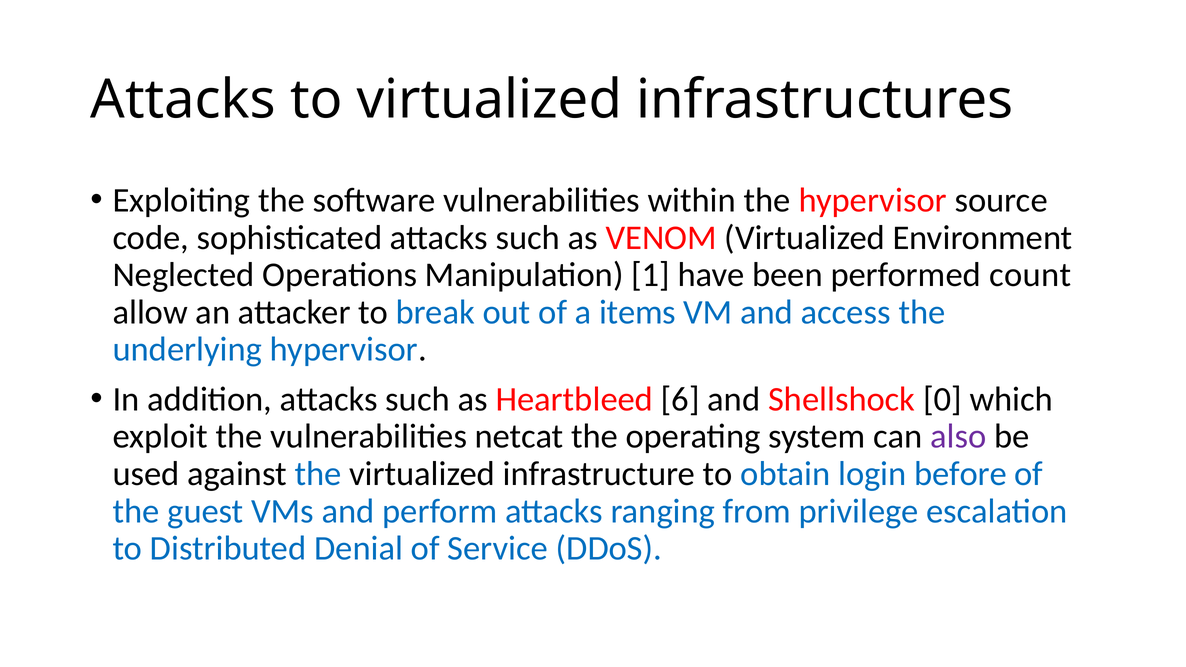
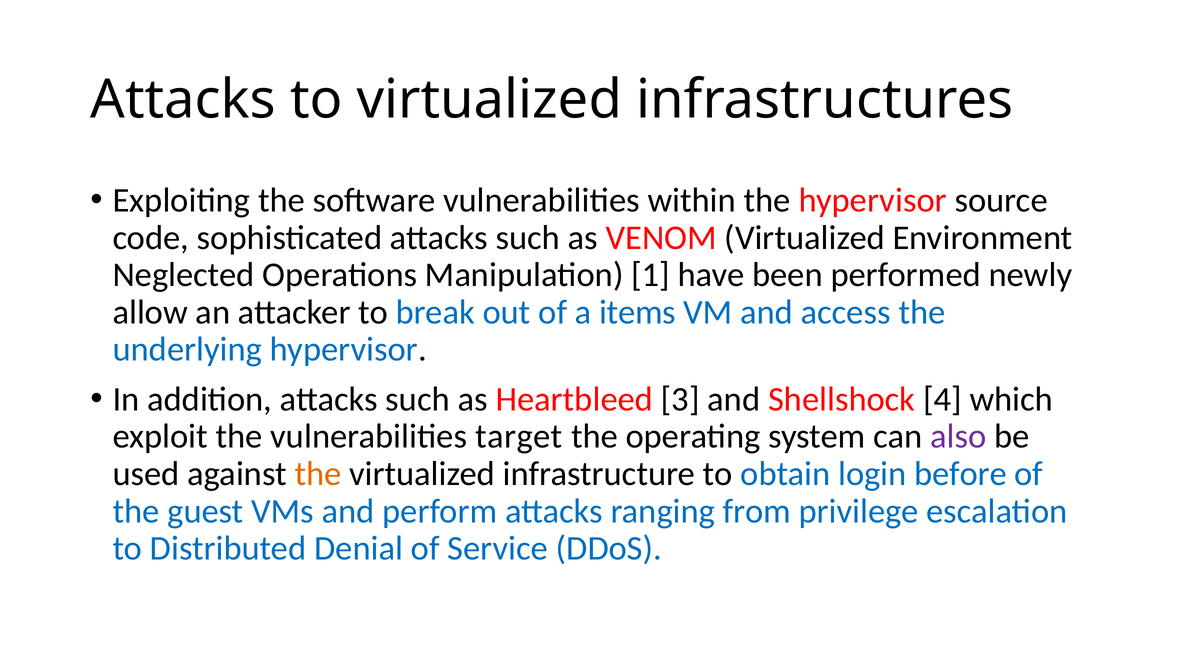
count: count -> newly
6: 6 -> 3
0: 0 -> 4
netcat: netcat -> target
the at (318, 474) colour: blue -> orange
